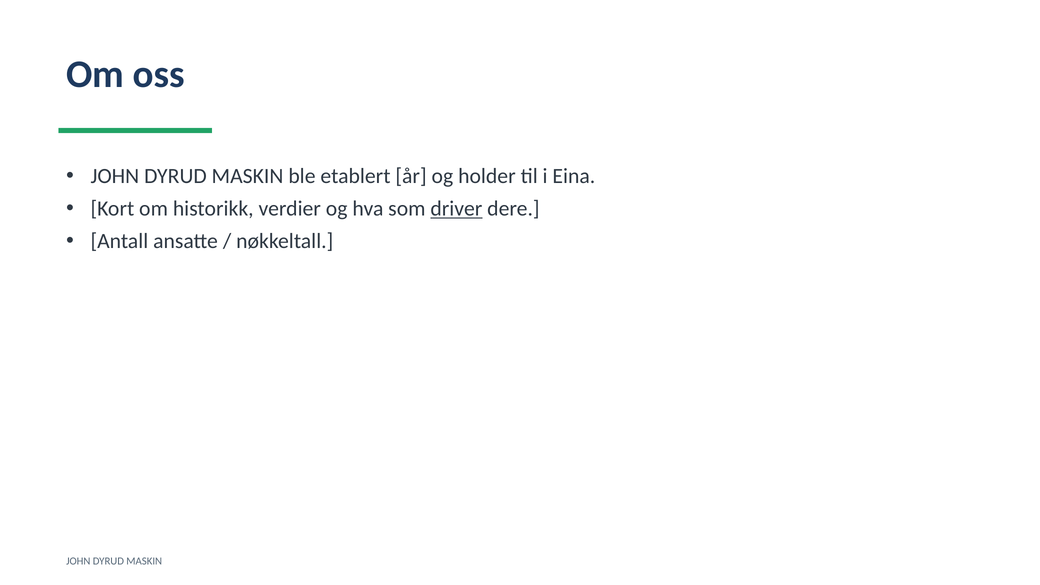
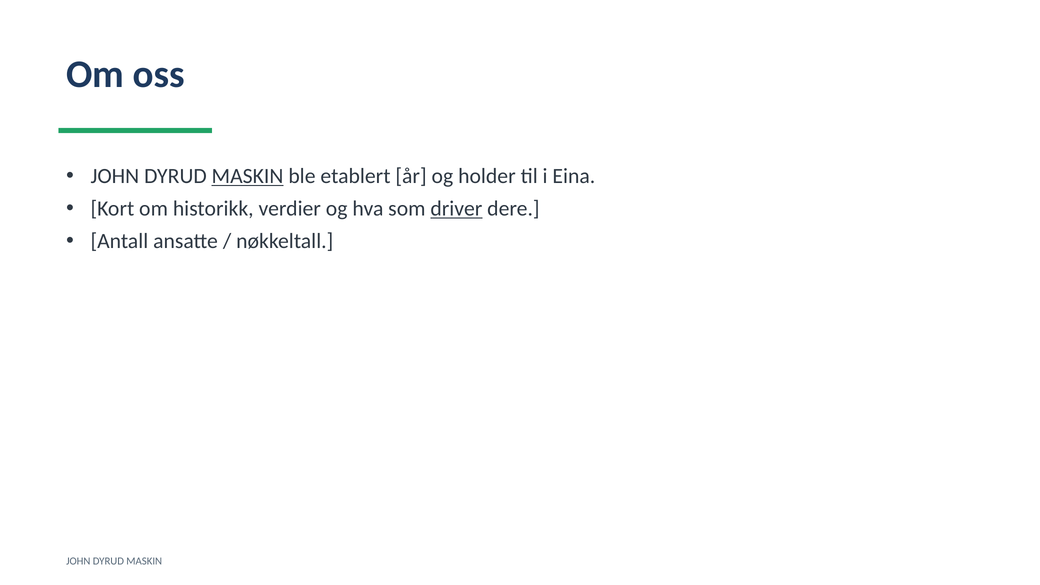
MASKIN at (248, 176) underline: none -> present
